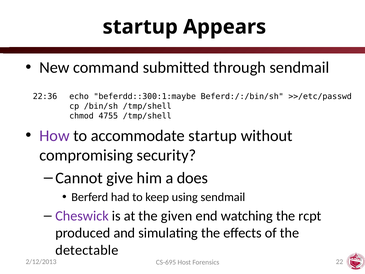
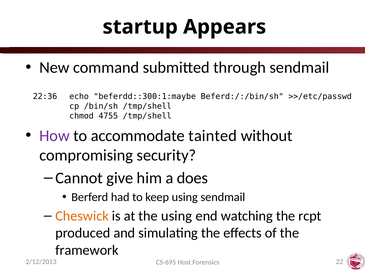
accommodate startup: startup -> tainted
Cheswick colour: purple -> orange
the given: given -> using
detectable: detectable -> framework
